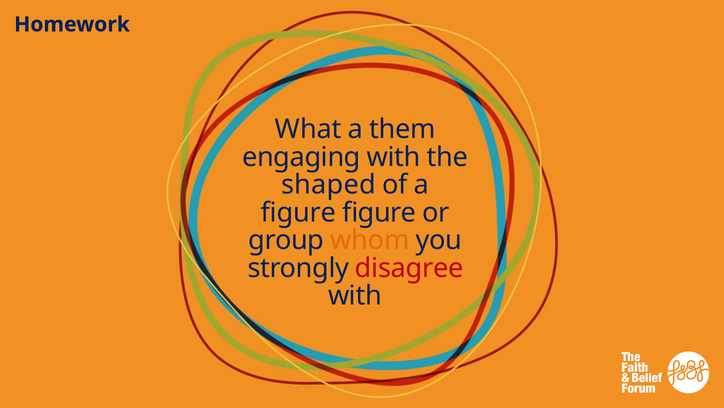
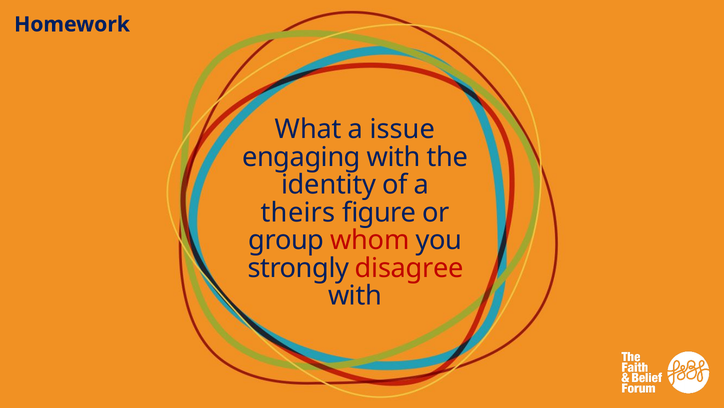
them: them -> issue
shaped: shaped -> identity
figure at (298, 212): figure -> theirs
whom colour: orange -> red
